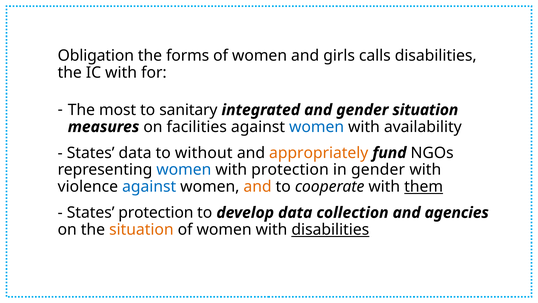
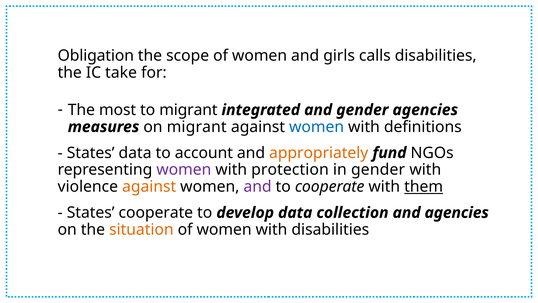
forms: forms -> scope
IC with: with -> take
to sanitary: sanitary -> migrant
gender situation: situation -> agencies
on facilities: facilities -> migrant
availability: availability -> definitions
without: without -> account
women at (184, 170) colour: blue -> purple
against at (149, 187) colour: blue -> orange
and at (258, 187) colour: orange -> purple
States protection: protection -> cooperate
disabilities at (330, 229) underline: present -> none
